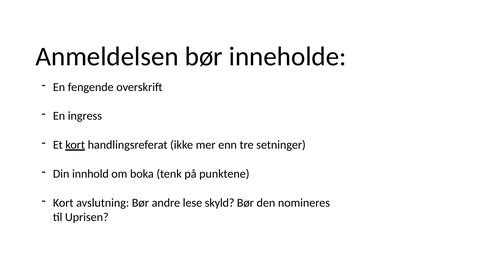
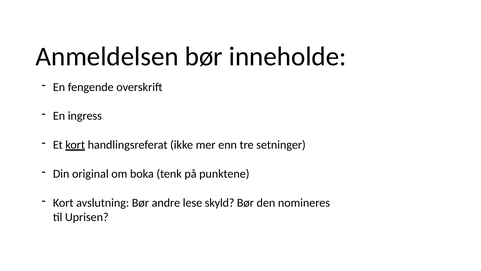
innhold: innhold -> original
